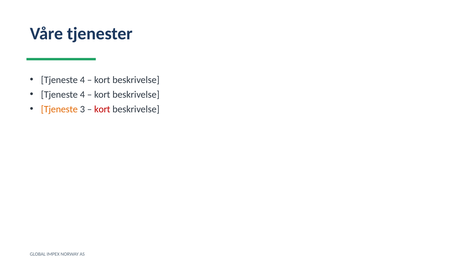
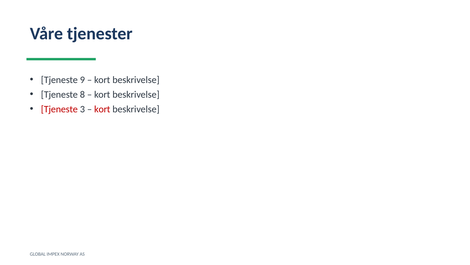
4 at (82, 80): 4 -> 9
4 at (82, 94): 4 -> 8
Tjeneste at (59, 109) colour: orange -> red
